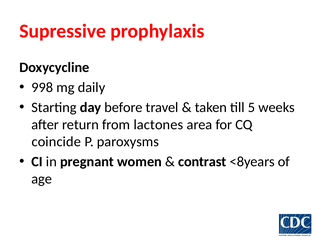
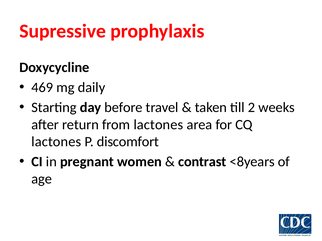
998: 998 -> 469
5: 5 -> 2
coincide at (56, 142): coincide -> lactones
paroxysms: paroxysms -> discomfort
